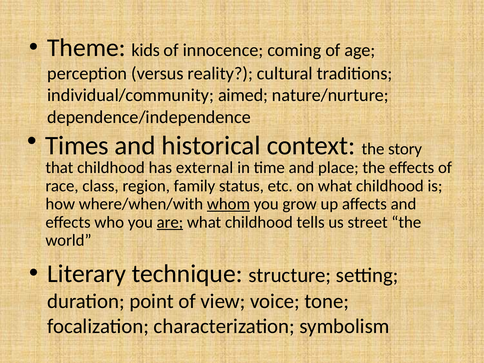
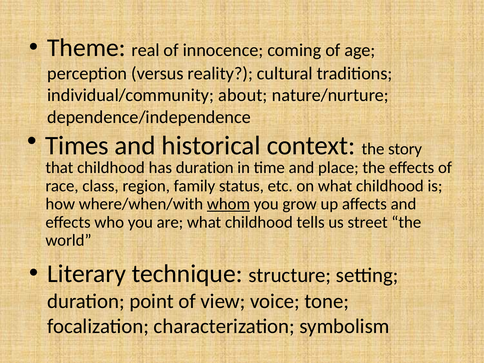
kids: kids -> real
aimed: aimed -> about
has external: external -> duration
are underline: present -> none
